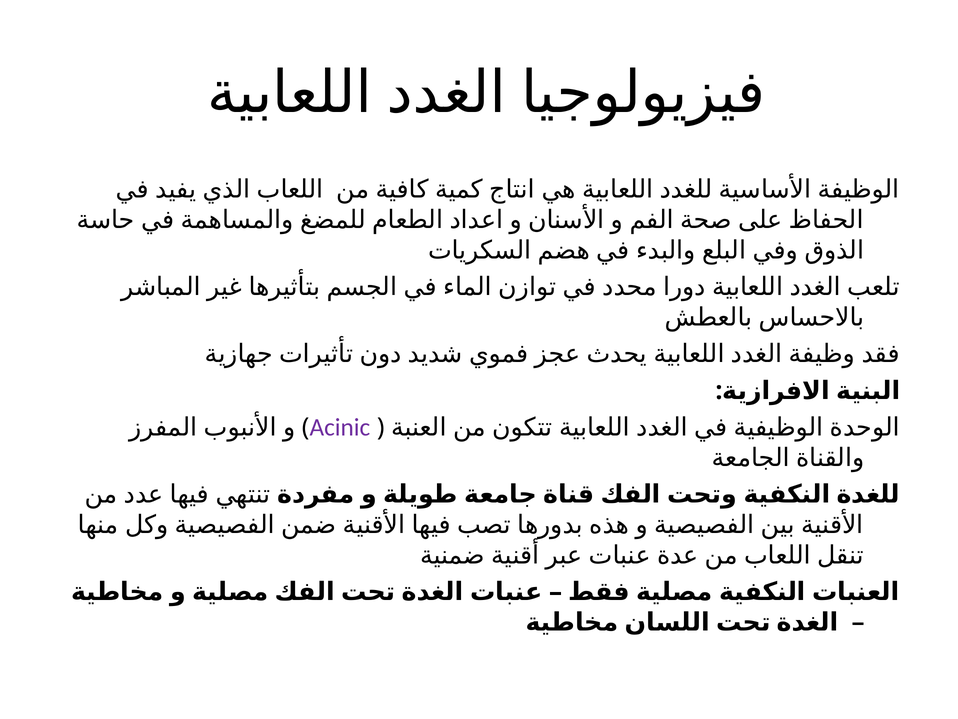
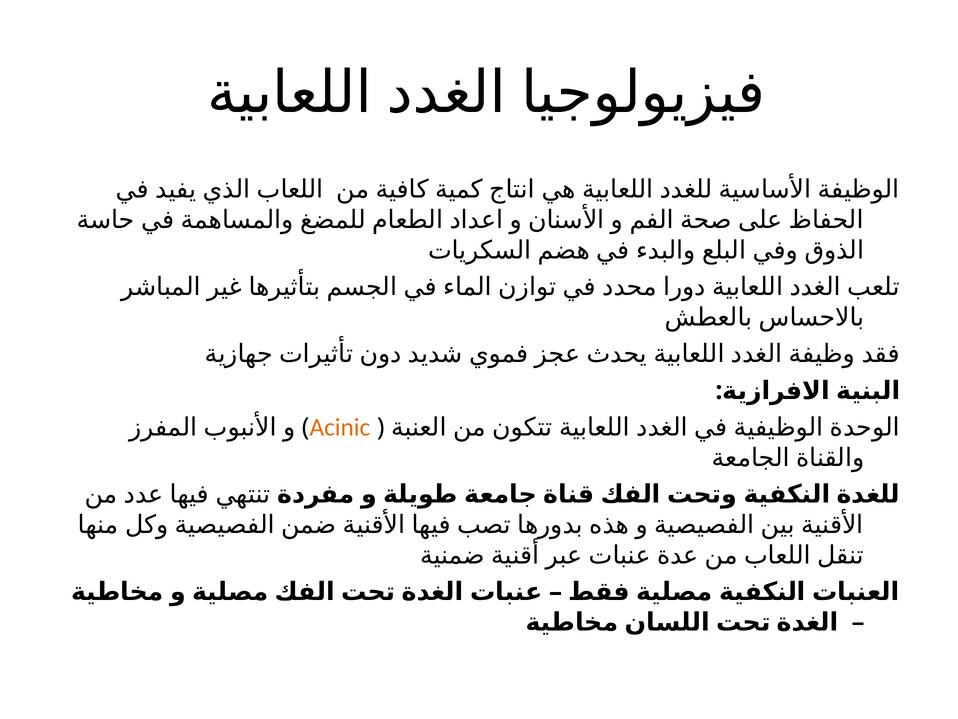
Acinic colour: purple -> orange
